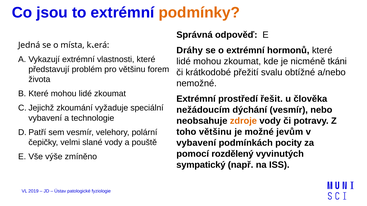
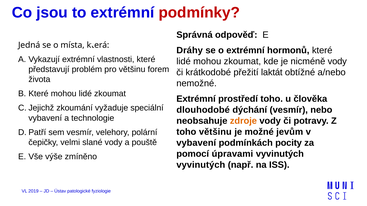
podmínky colour: orange -> red
nicméně tkáni: tkáni -> vody
svalu: svalu -> laktát
prostředí řešit: řešit -> toho
nežádoucím: nežádoucím -> dlouhodobé
rozdělený: rozdělený -> úpravami
sympatický at (201, 165): sympatický -> vyvinutých
